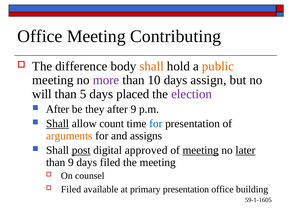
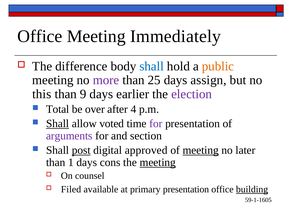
Contributing: Contributing -> Immediately
shall at (152, 66) colour: orange -> blue
10: 10 -> 25
will: will -> this
5: 5 -> 9
placed: placed -> earlier
After at (58, 109): After -> Total
they: they -> over
after 9: 9 -> 4
count: count -> voted
for at (156, 124) colour: blue -> purple
arguments colour: orange -> purple
assigns: assigns -> section
later underline: present -> none
than 9: 9 -> 1
days filed: filed -> cons
meeting at (158, 162) underline: none -> present
building underline: none -> present
